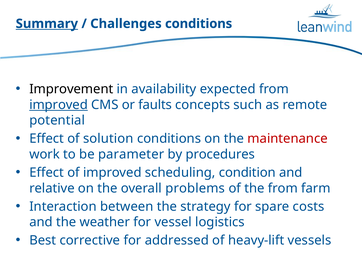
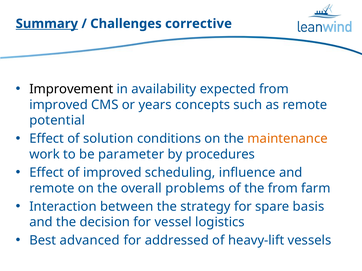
Challenges conditions: conditions -> corrective
improved at (59, 105) underline: present -> none
faults: faults -> years
maintenance colour: red -> orange
condition: condition -> influence
relative at (52, 189): relative -> remote
costs: costs -> basis
weather: weather -> decision
corrective: corrective -> advanced
